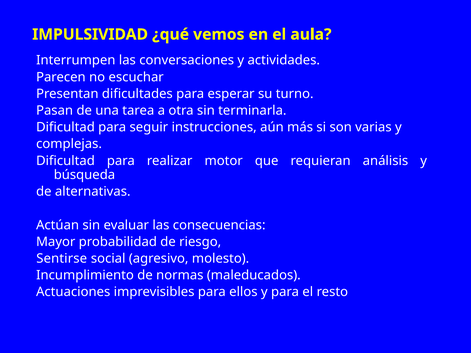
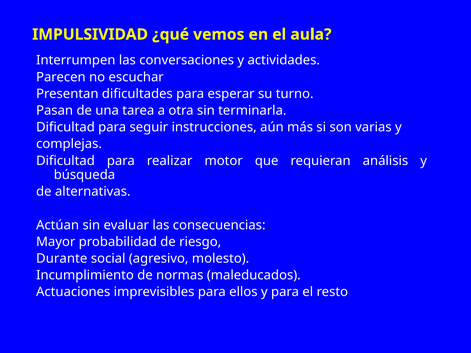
Sentirse: Sentirse -> Durante
